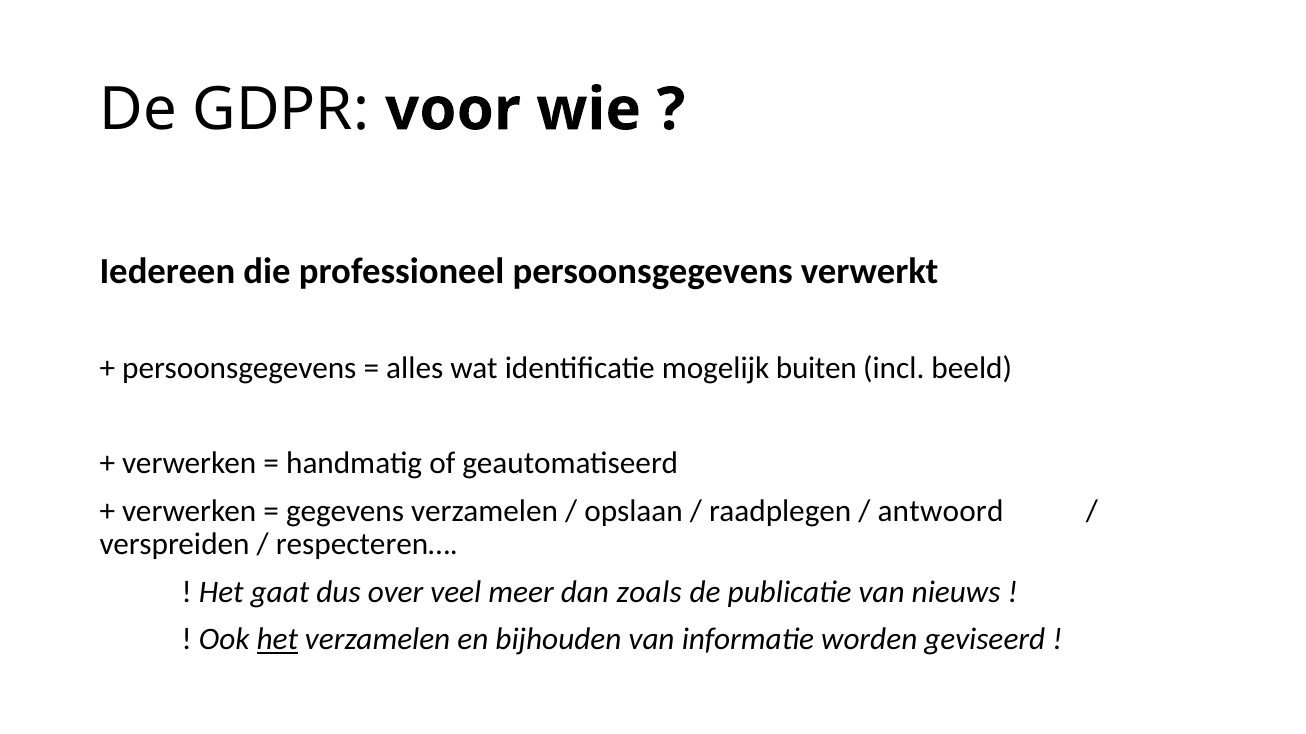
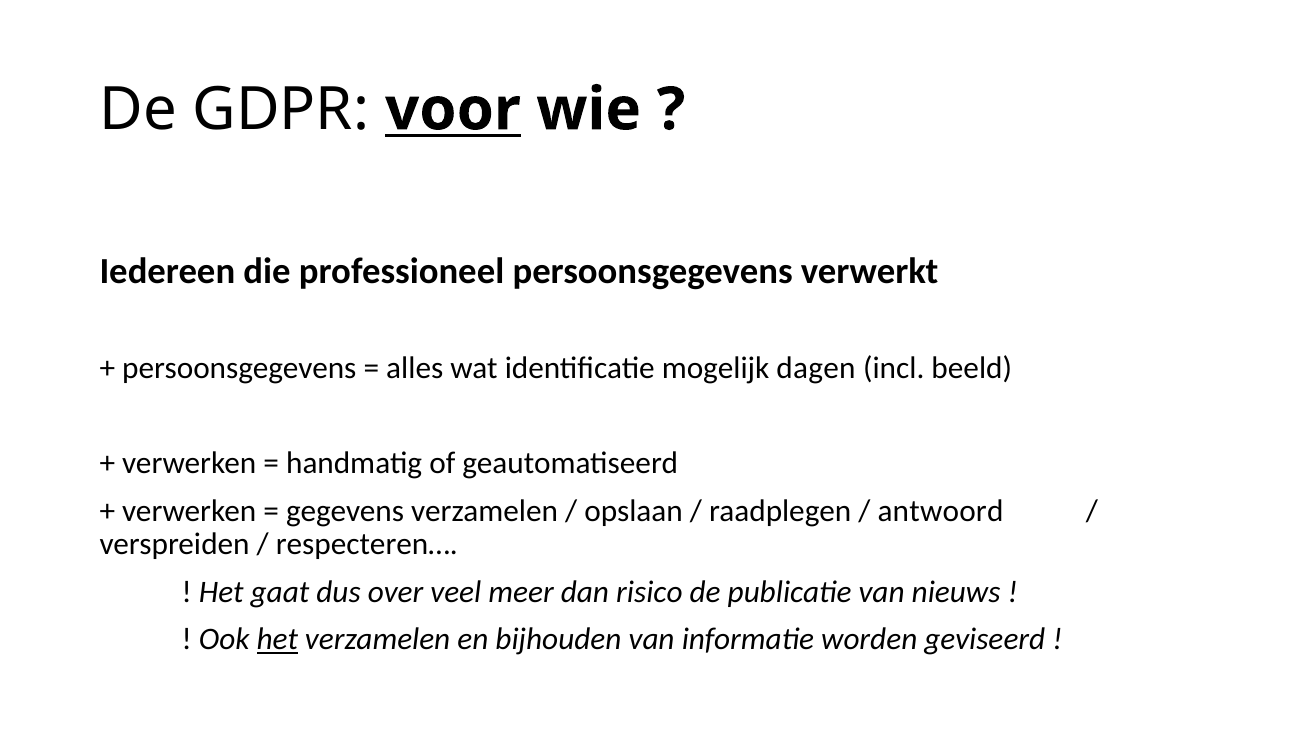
voor underline: none -> present
buiten: buiten -> dagen
zoals: zoals -> risico
